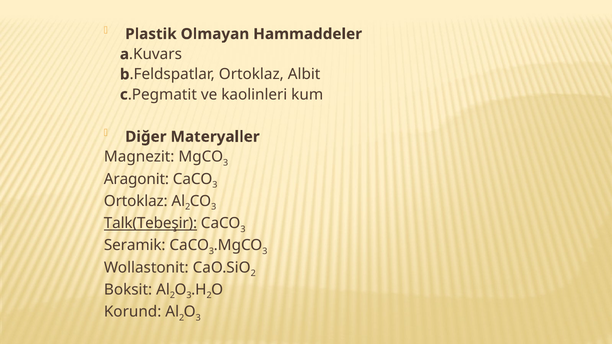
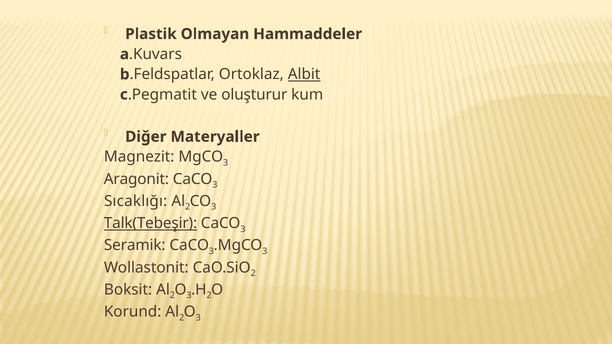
Albit underline: none -> present
kaolinleri: kaolinleri -> oluşturur
Ortoklaz at (136, 201): Ortoklaz -> Sıcaklığı
